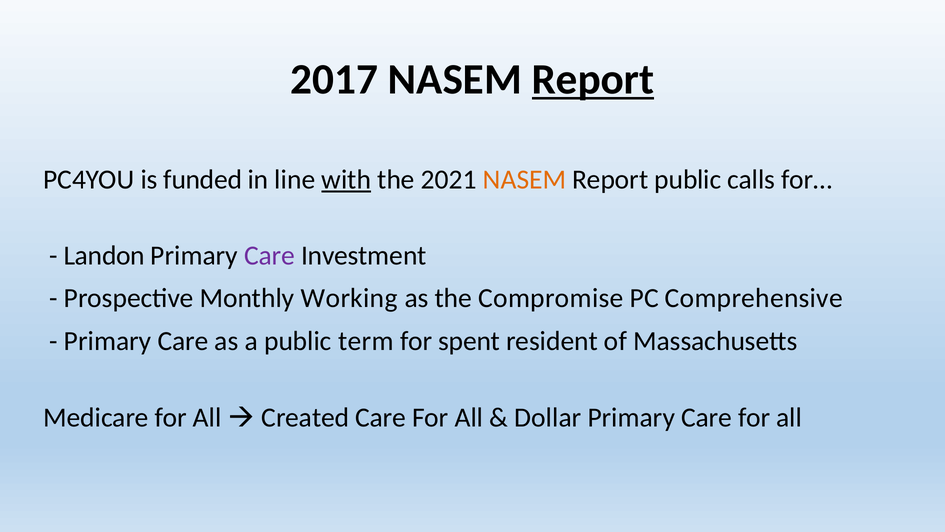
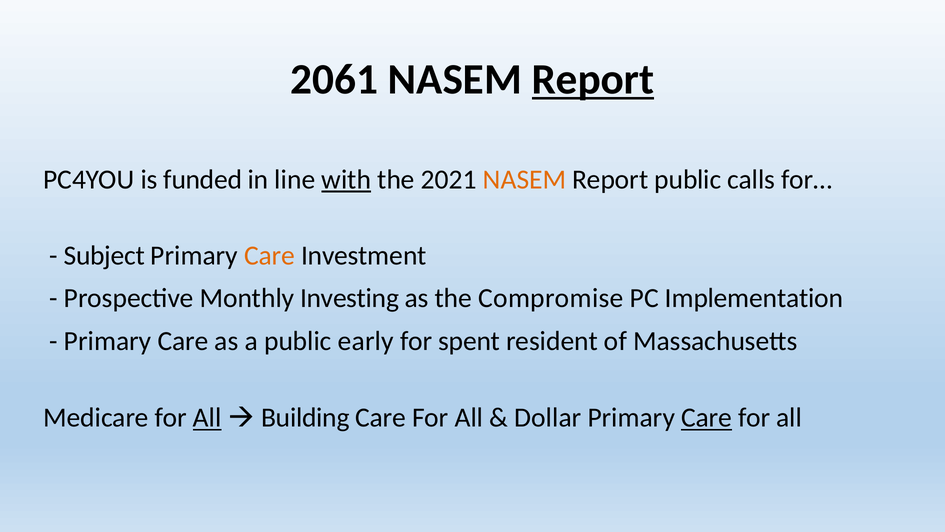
2017: 2017 -> 2061
Landon: Landon -> Subject
Care at (270, 255) colour: purple -> orange
Working: Working -> Investing
Comprehensive: Comprehensive -> Implementation
term: term -> early
All at (207, 417) underline: none -> present
Created: Created -> Building
Care at (707, 417) underline: none -> present
